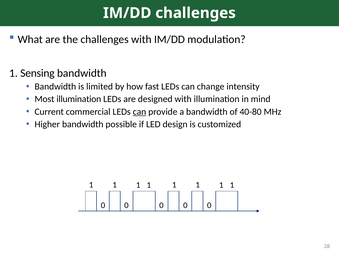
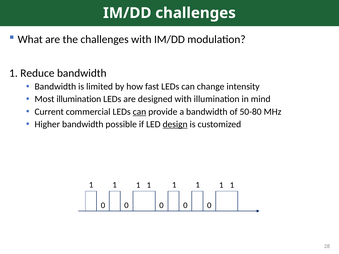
Sensing: Sensing -> Reduce
40-80: 40-80 -> 50-80
design underline: none -> present
